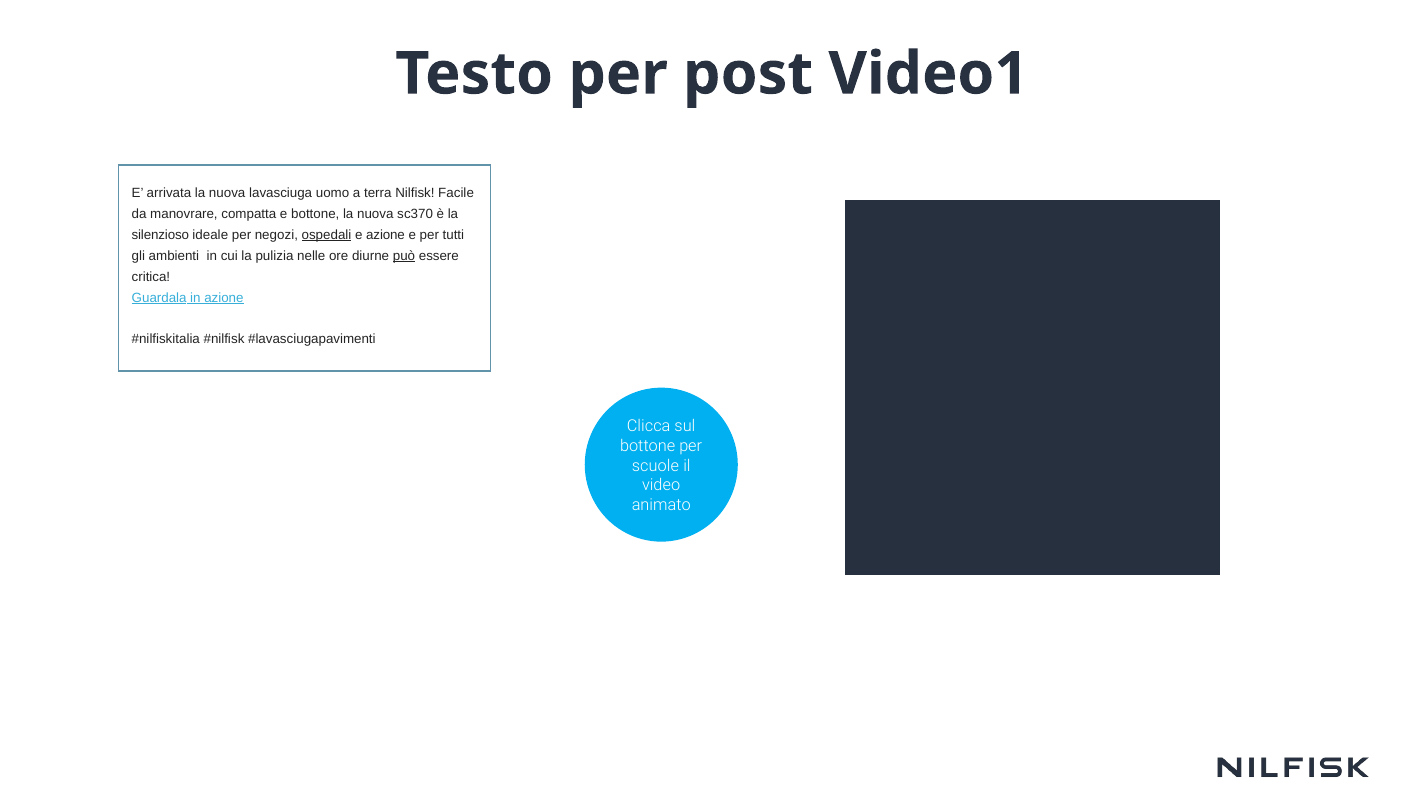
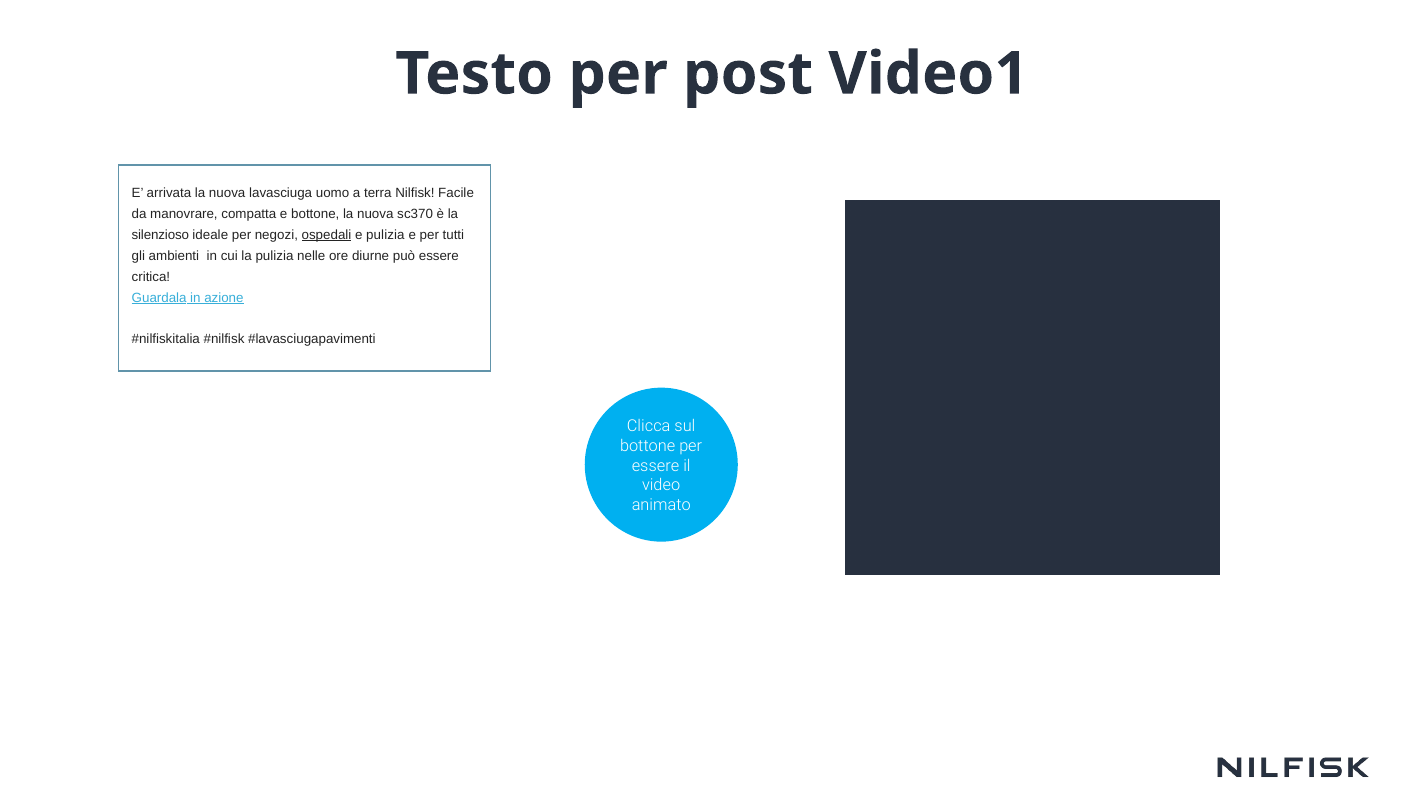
e azione: azione -> pulizia
può underline: present -> none
scuole at (655, 466): scuole -> essere
